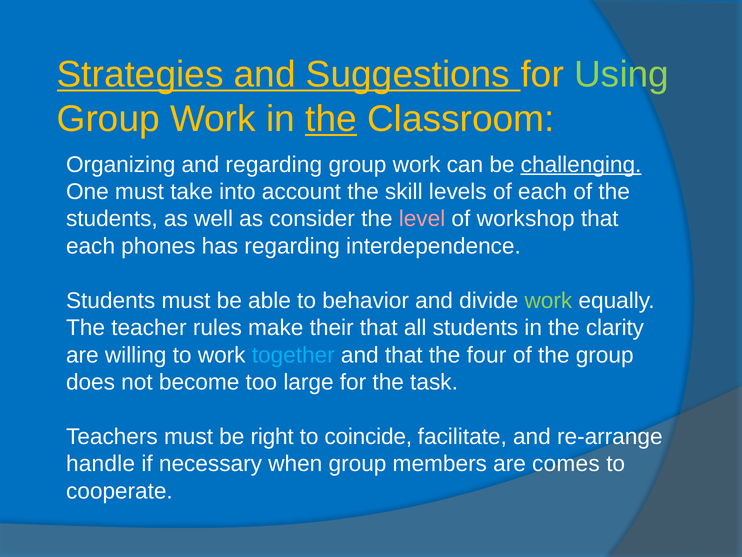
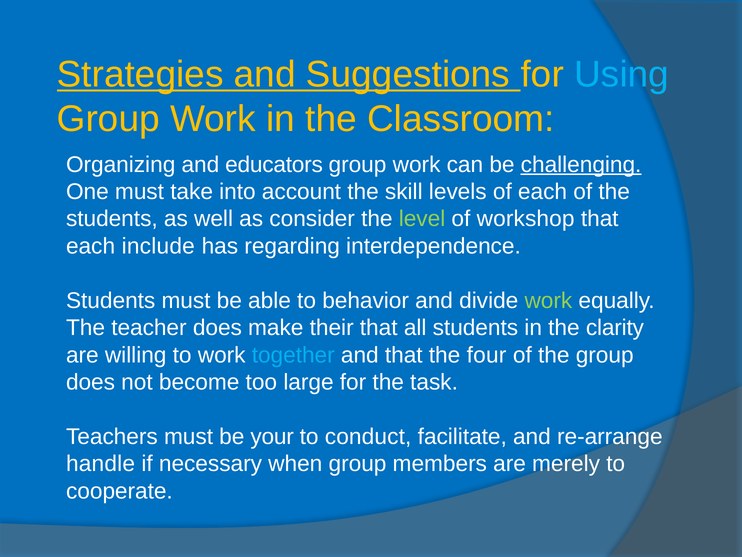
Using colour: light green -> light blue
the at (331, 119) underline: present -> none
and regarding: regarding -> educators
level colour: pink -> light green
phones: phones -> include
teacher rules: rules -> does
right: right -> your
coincide: coincide -> conduct
comes: comes -> merely
